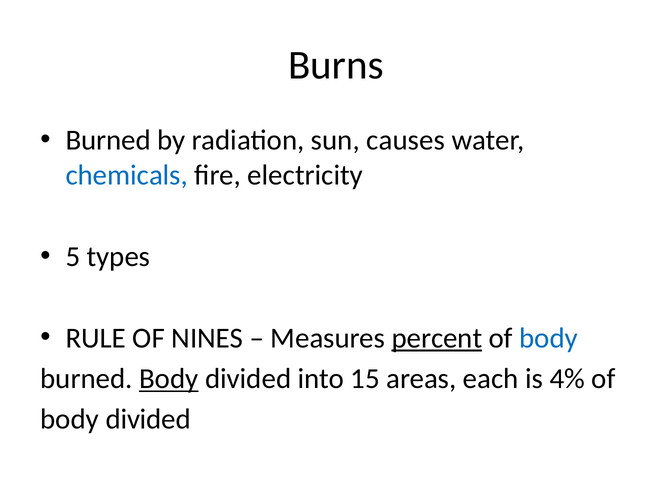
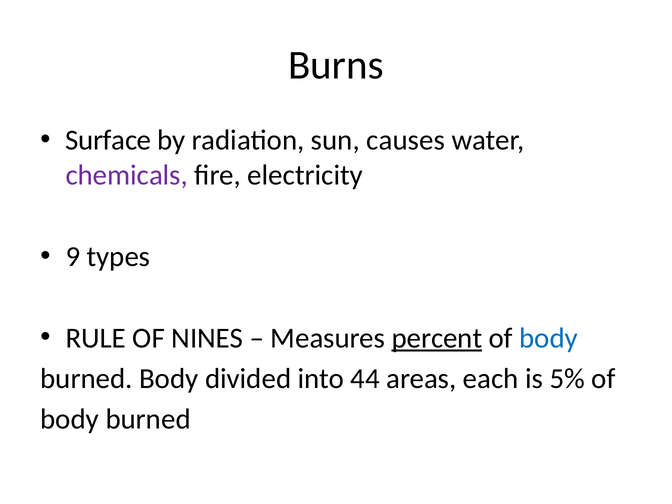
Burned at (108, 140): Burned -> Surface
chemicals colour: blue -> purple
5: 5 -> 9
Body at (169, 379) underline: present -> none
15: 15 -> 44
4%: 4% -> 5%
divided at (148, 419): divided -> burned
